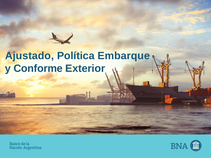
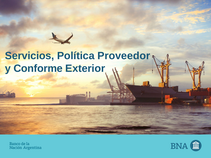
Ajustado: Ajustado -> Servicios
Embarque: Embarque -> Proveedor
